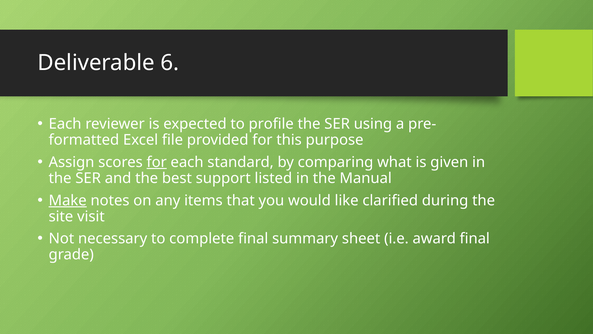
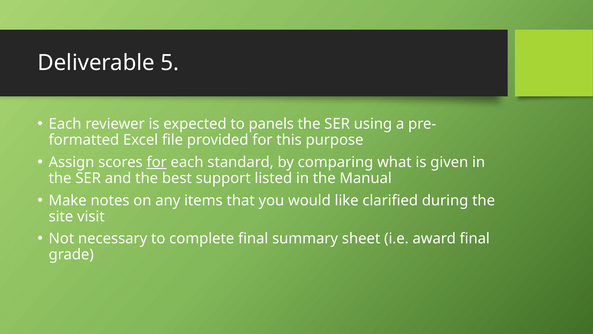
6: 6 -> 5
profile: profile -> panels
Make underline: present -> none
